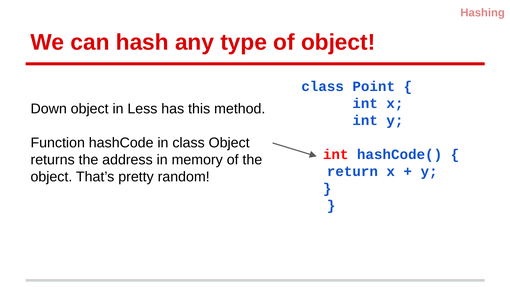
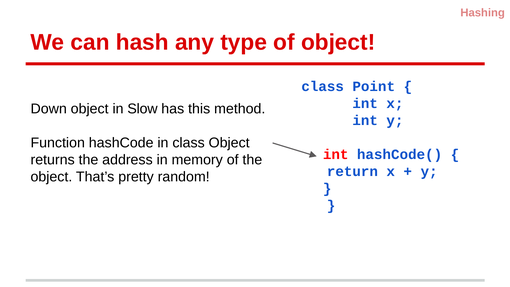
Less: Less -> Slow
